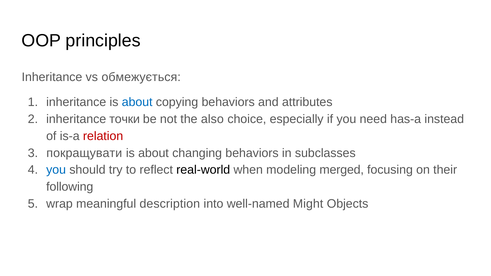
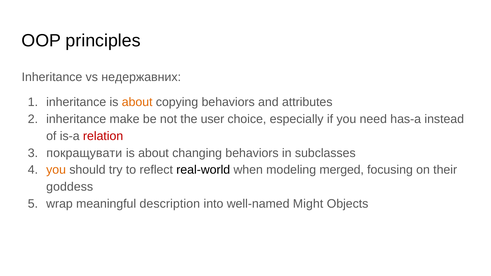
обмежується: обмежується -> недержавних
about at (137, 102) colour: blue -> orange
точки: точки -> make
also: also -> user
you at (56, 170) colour: blue -> orange
following: following -> goddess
